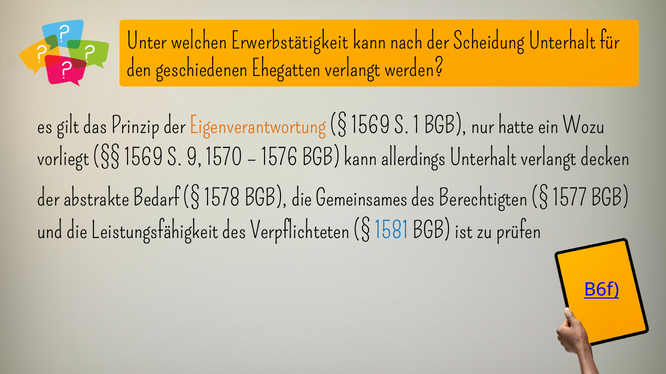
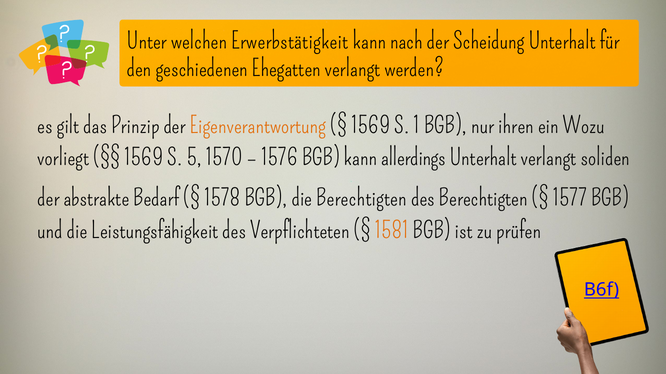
hatte: hatte -> ihren
9: 9 -> 5
decken: decken -> soliden
die Gemeinsames: Gemeinsames -> Berechtigten
1581 colour: blue -> orange
